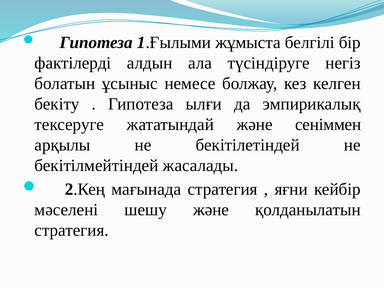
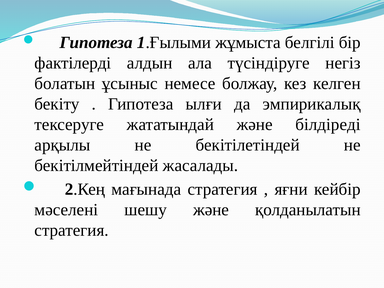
сеніммен: сеніммен -> білдіреді
